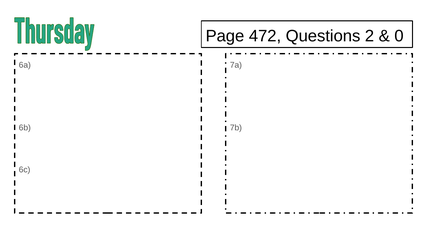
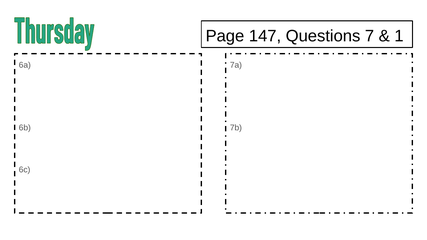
472: 472 -> 147
2: 2 -> 7
0: 0 -> 1
